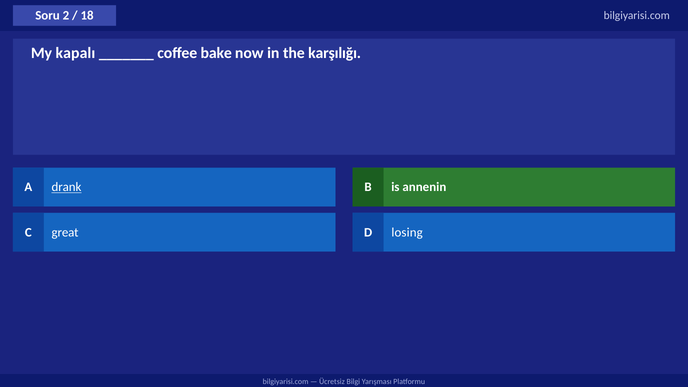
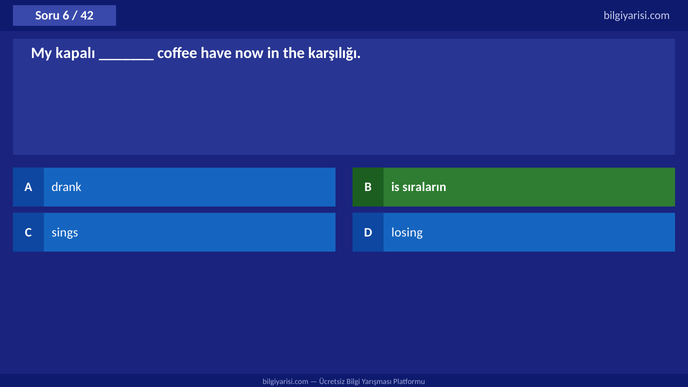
2: 2 -> 6
18: 18 -> 42
bake: bake -> have
drank underline: present -> none
annenin: annenin -> sıraların
great: great -> sings
